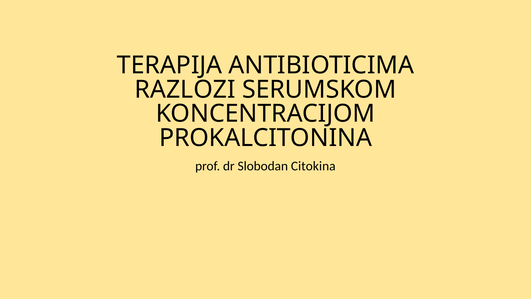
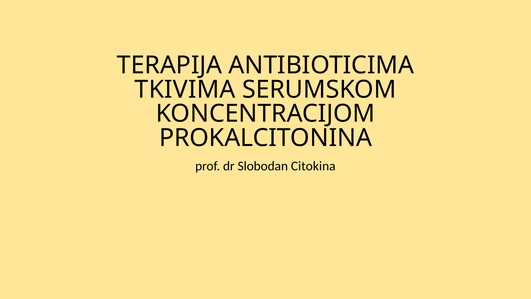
RAZLOZI: RAZLOZI -> TKIVIMA
